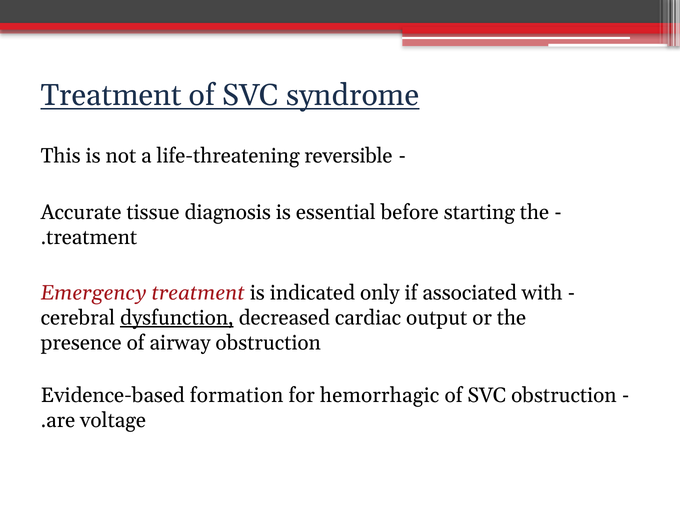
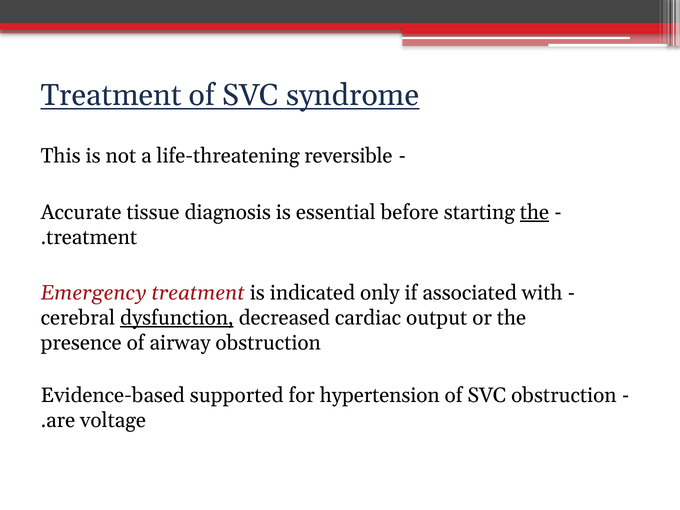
the at (534, 212) underline: none -> present
formation: formation -> supported
hemorrhagic: hemorrhagic -> hypertension
